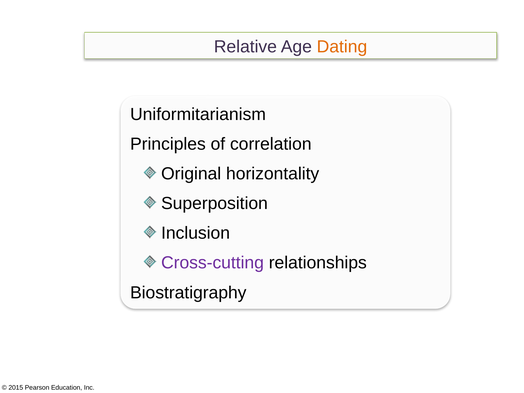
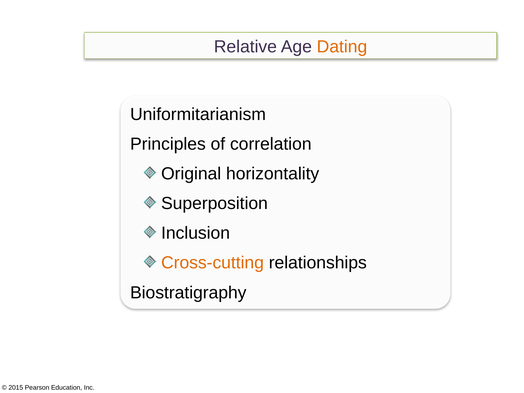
Cross-cutting colour: purple -> orange
